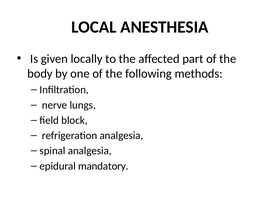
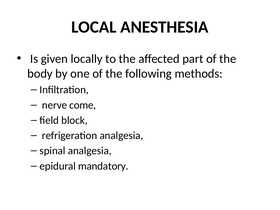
lungs: lungs -> come
